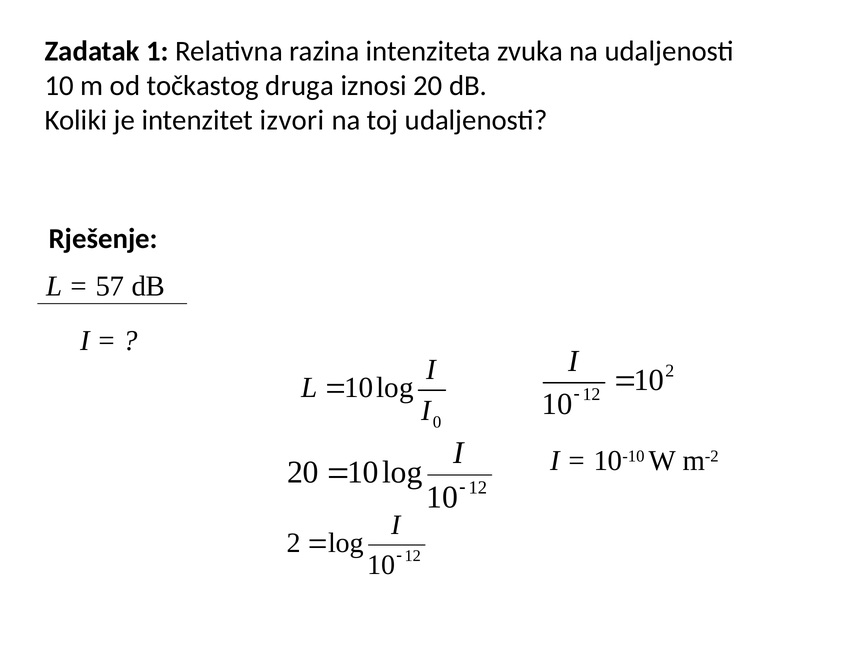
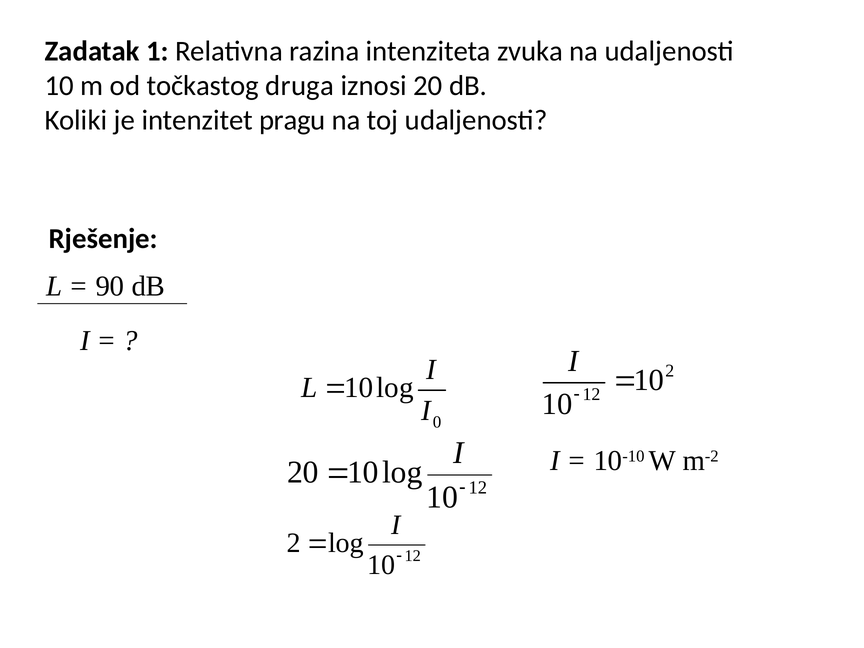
izvori: izvori -> pragu
57: 57 -> 90
